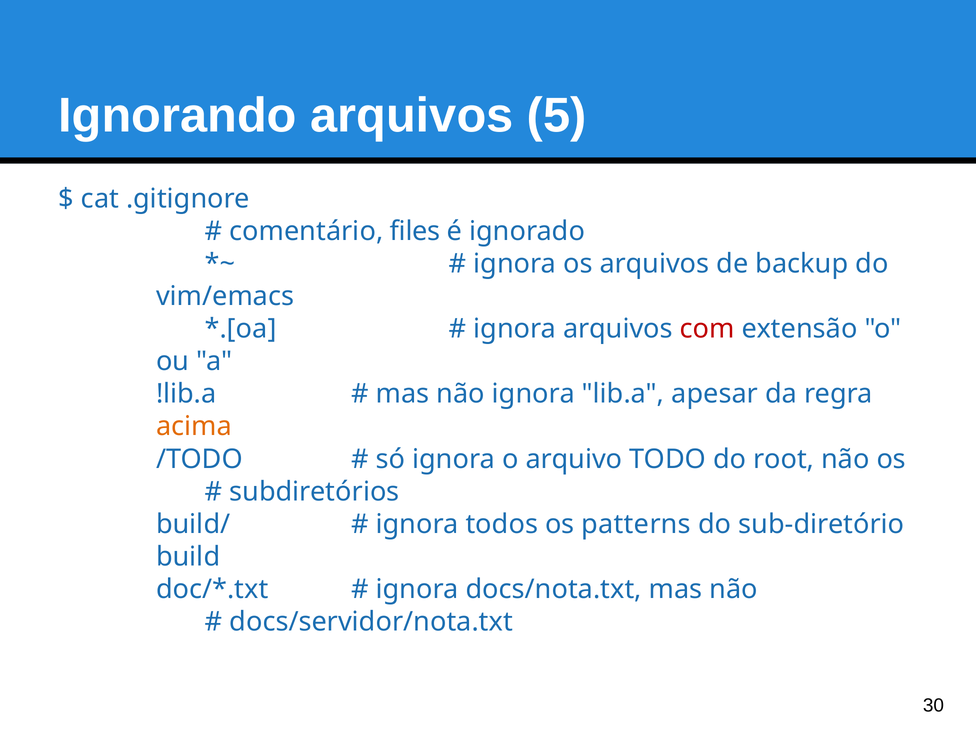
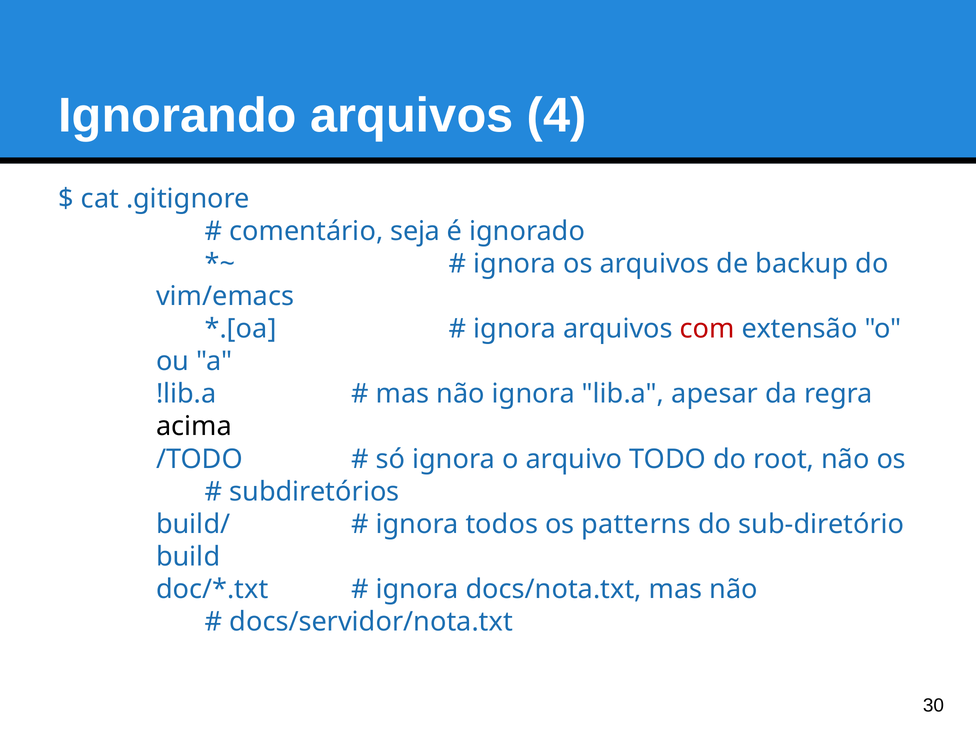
5: 5 -> 4
files: files -> seja
acima colour: orange -> black
